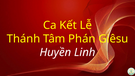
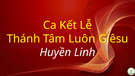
Phán: Phán -> Luôn
